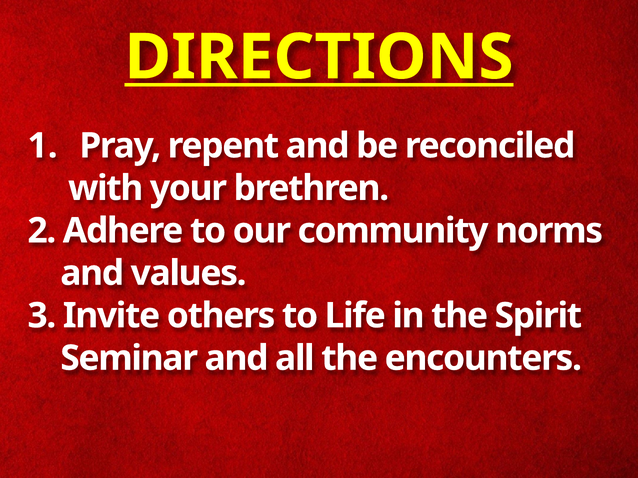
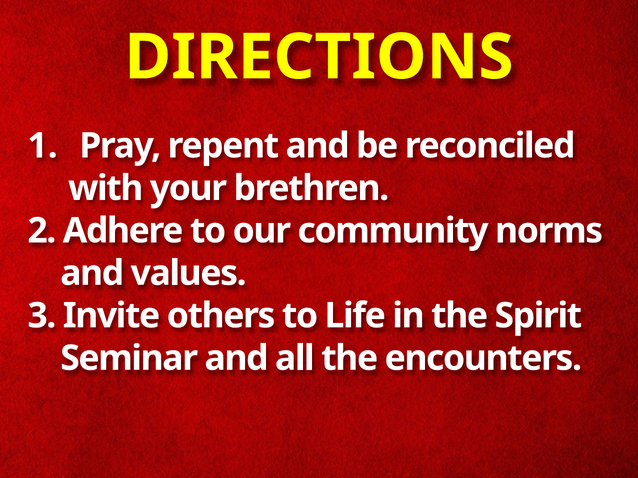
DIRECTIONS underline: present -> none
